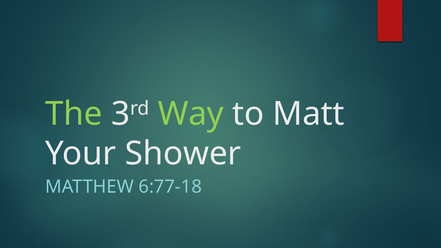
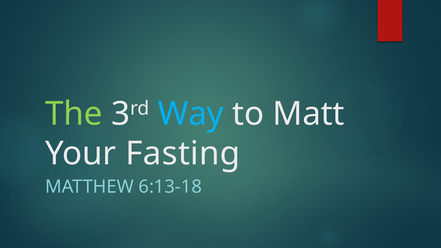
Way colour: light green -> light blue
Shower: Shower -> Fasting
6:77-18: 6:77-18 -> 6:13-18
